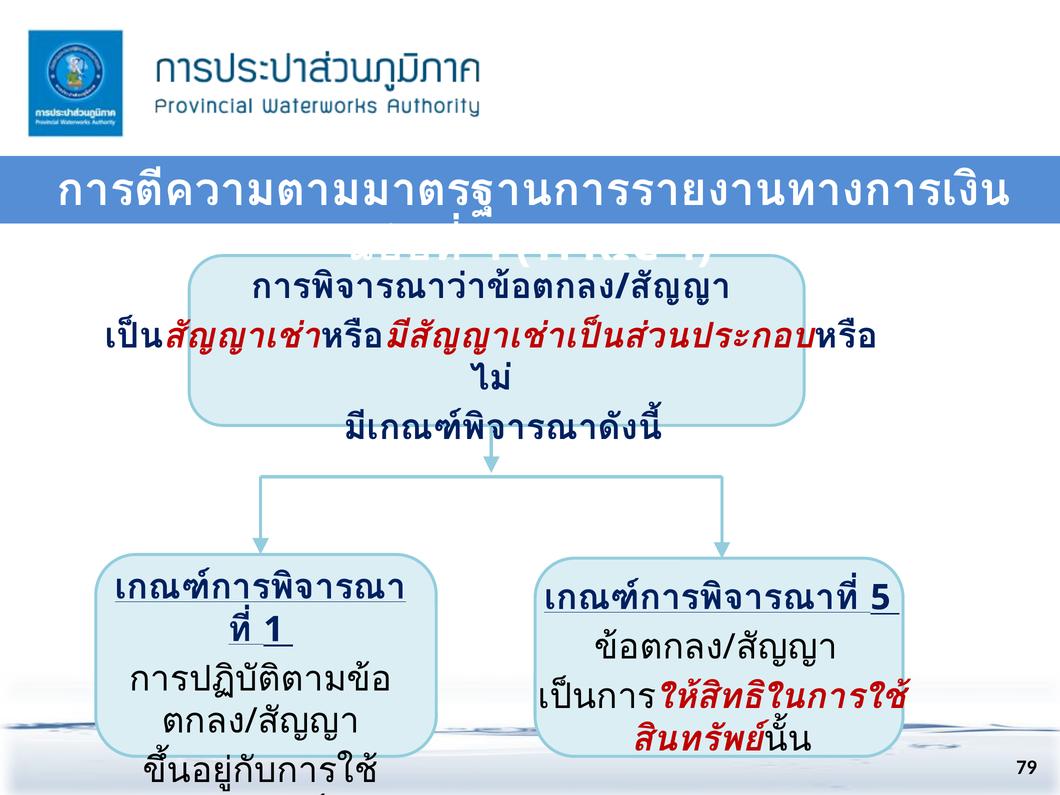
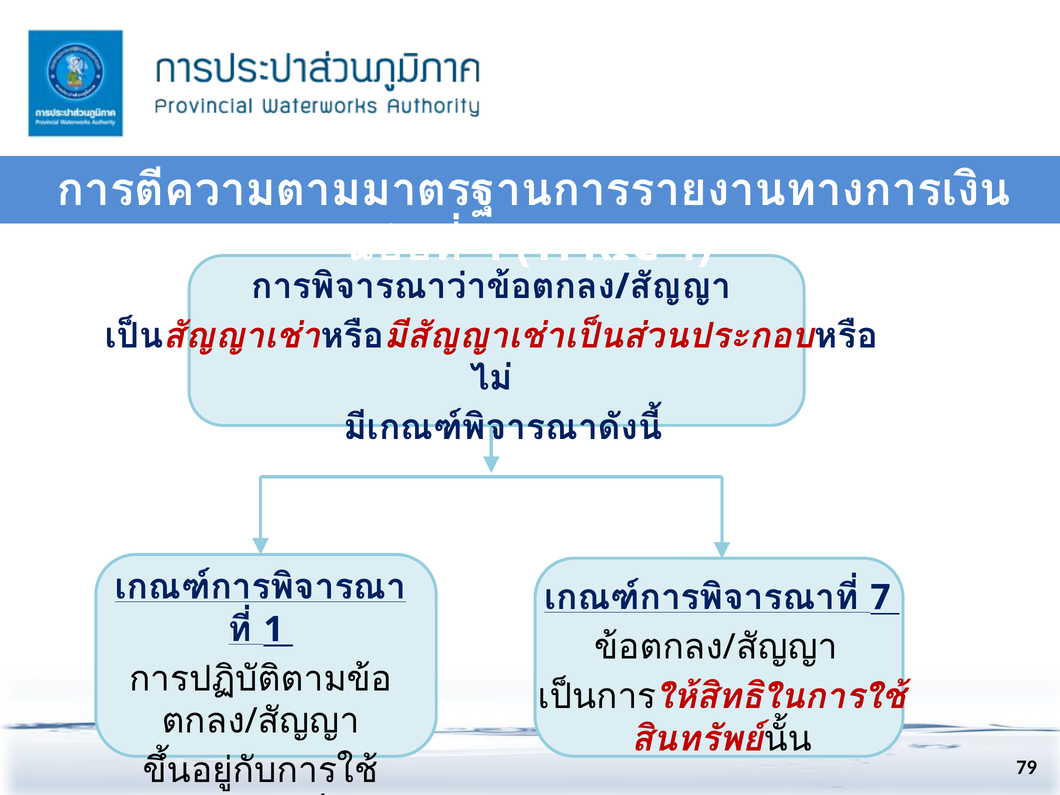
5: 5 -> 7
